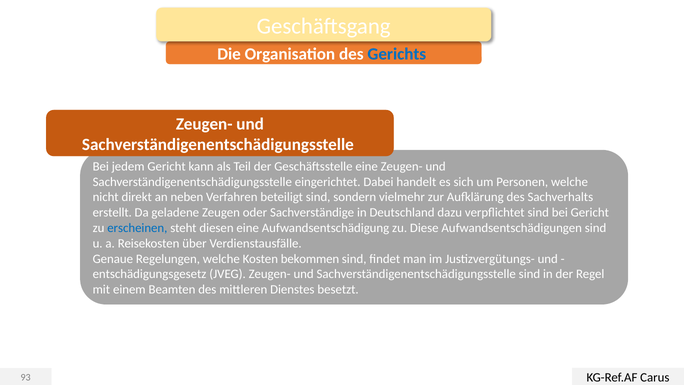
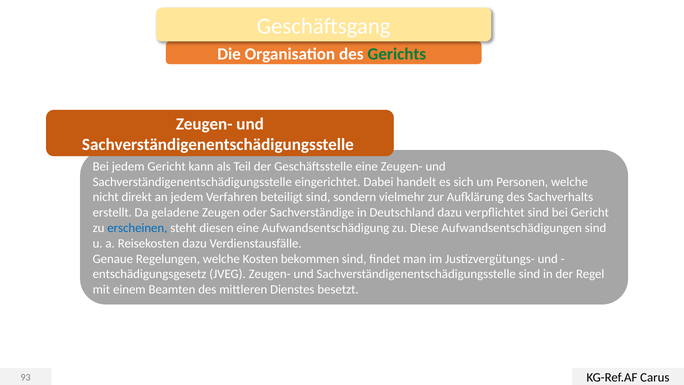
Gerichts colour: blue -> green
an neben: neben -> jedem
Reisekosten über: über -> dazu
